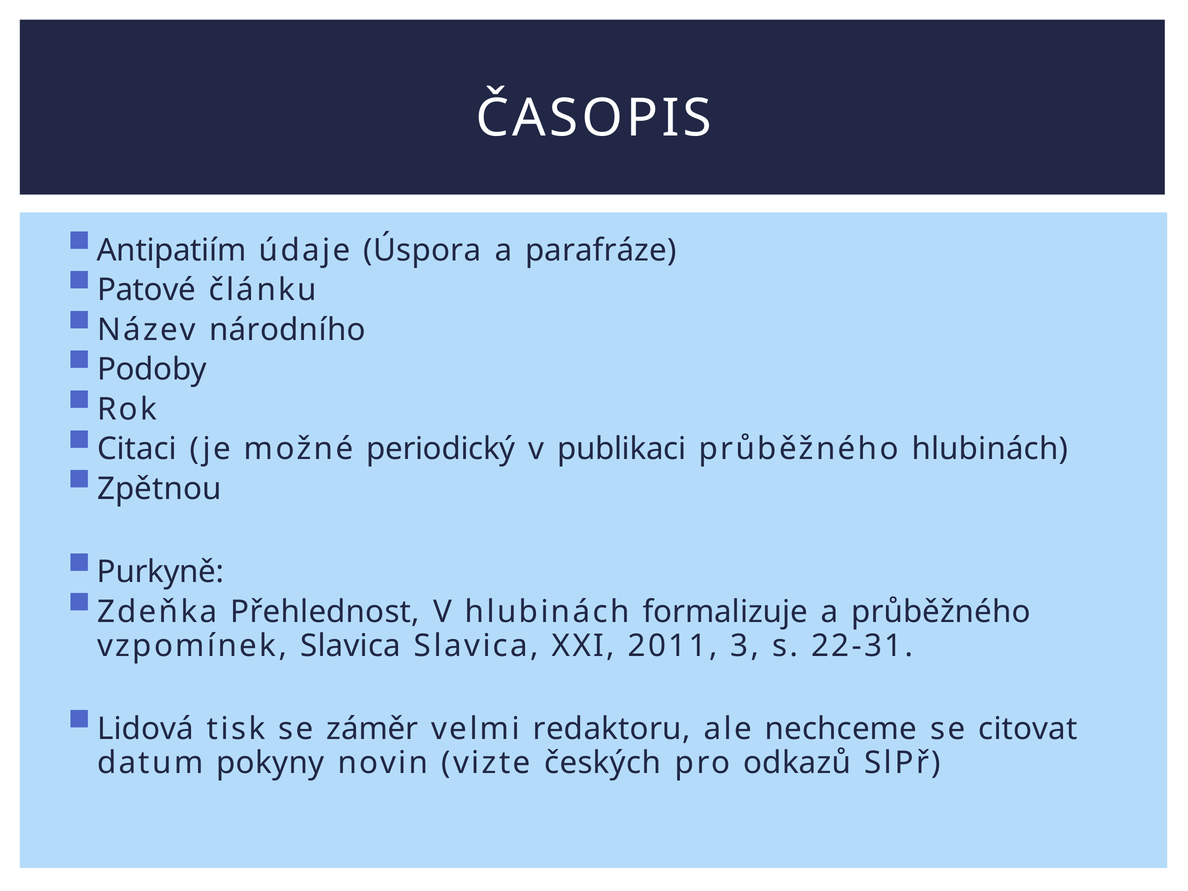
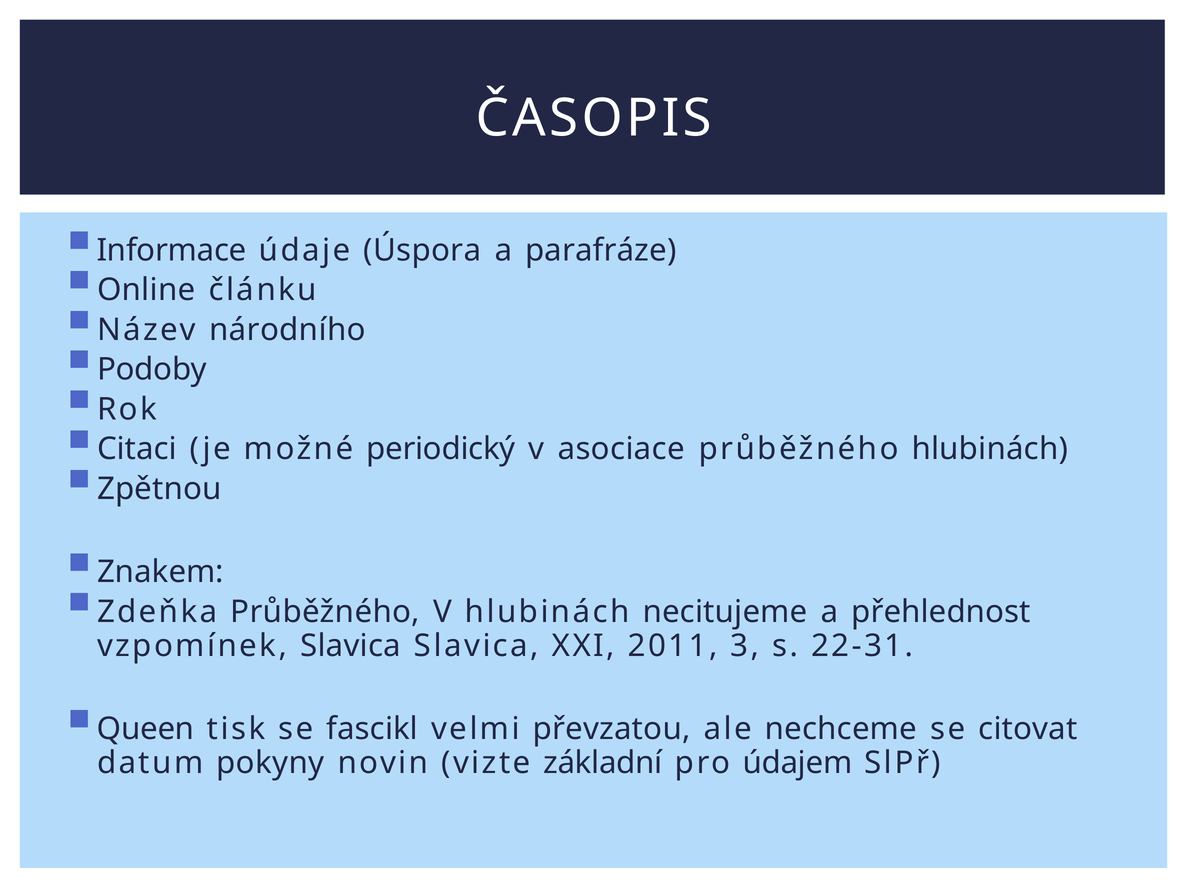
Antipatiím: Antipatiím -> Informace
Patové: Patové -> Online
publikaci: publikaci -> asociace
Purkyně: Purkyně -> Znakem
Zdeňka Přehlednost: Přehlednost -> Průběžného
formalizuje: formalizuje -> necitujeme
a průběžného: průběžného -> přehlednost
Lidová: Lidová -> Queen
záměr: záměr -> fascikl
redaktoru: redaktoru -> převzatou
českých: českých -> základní
odkazů: odkazů -> údajem
